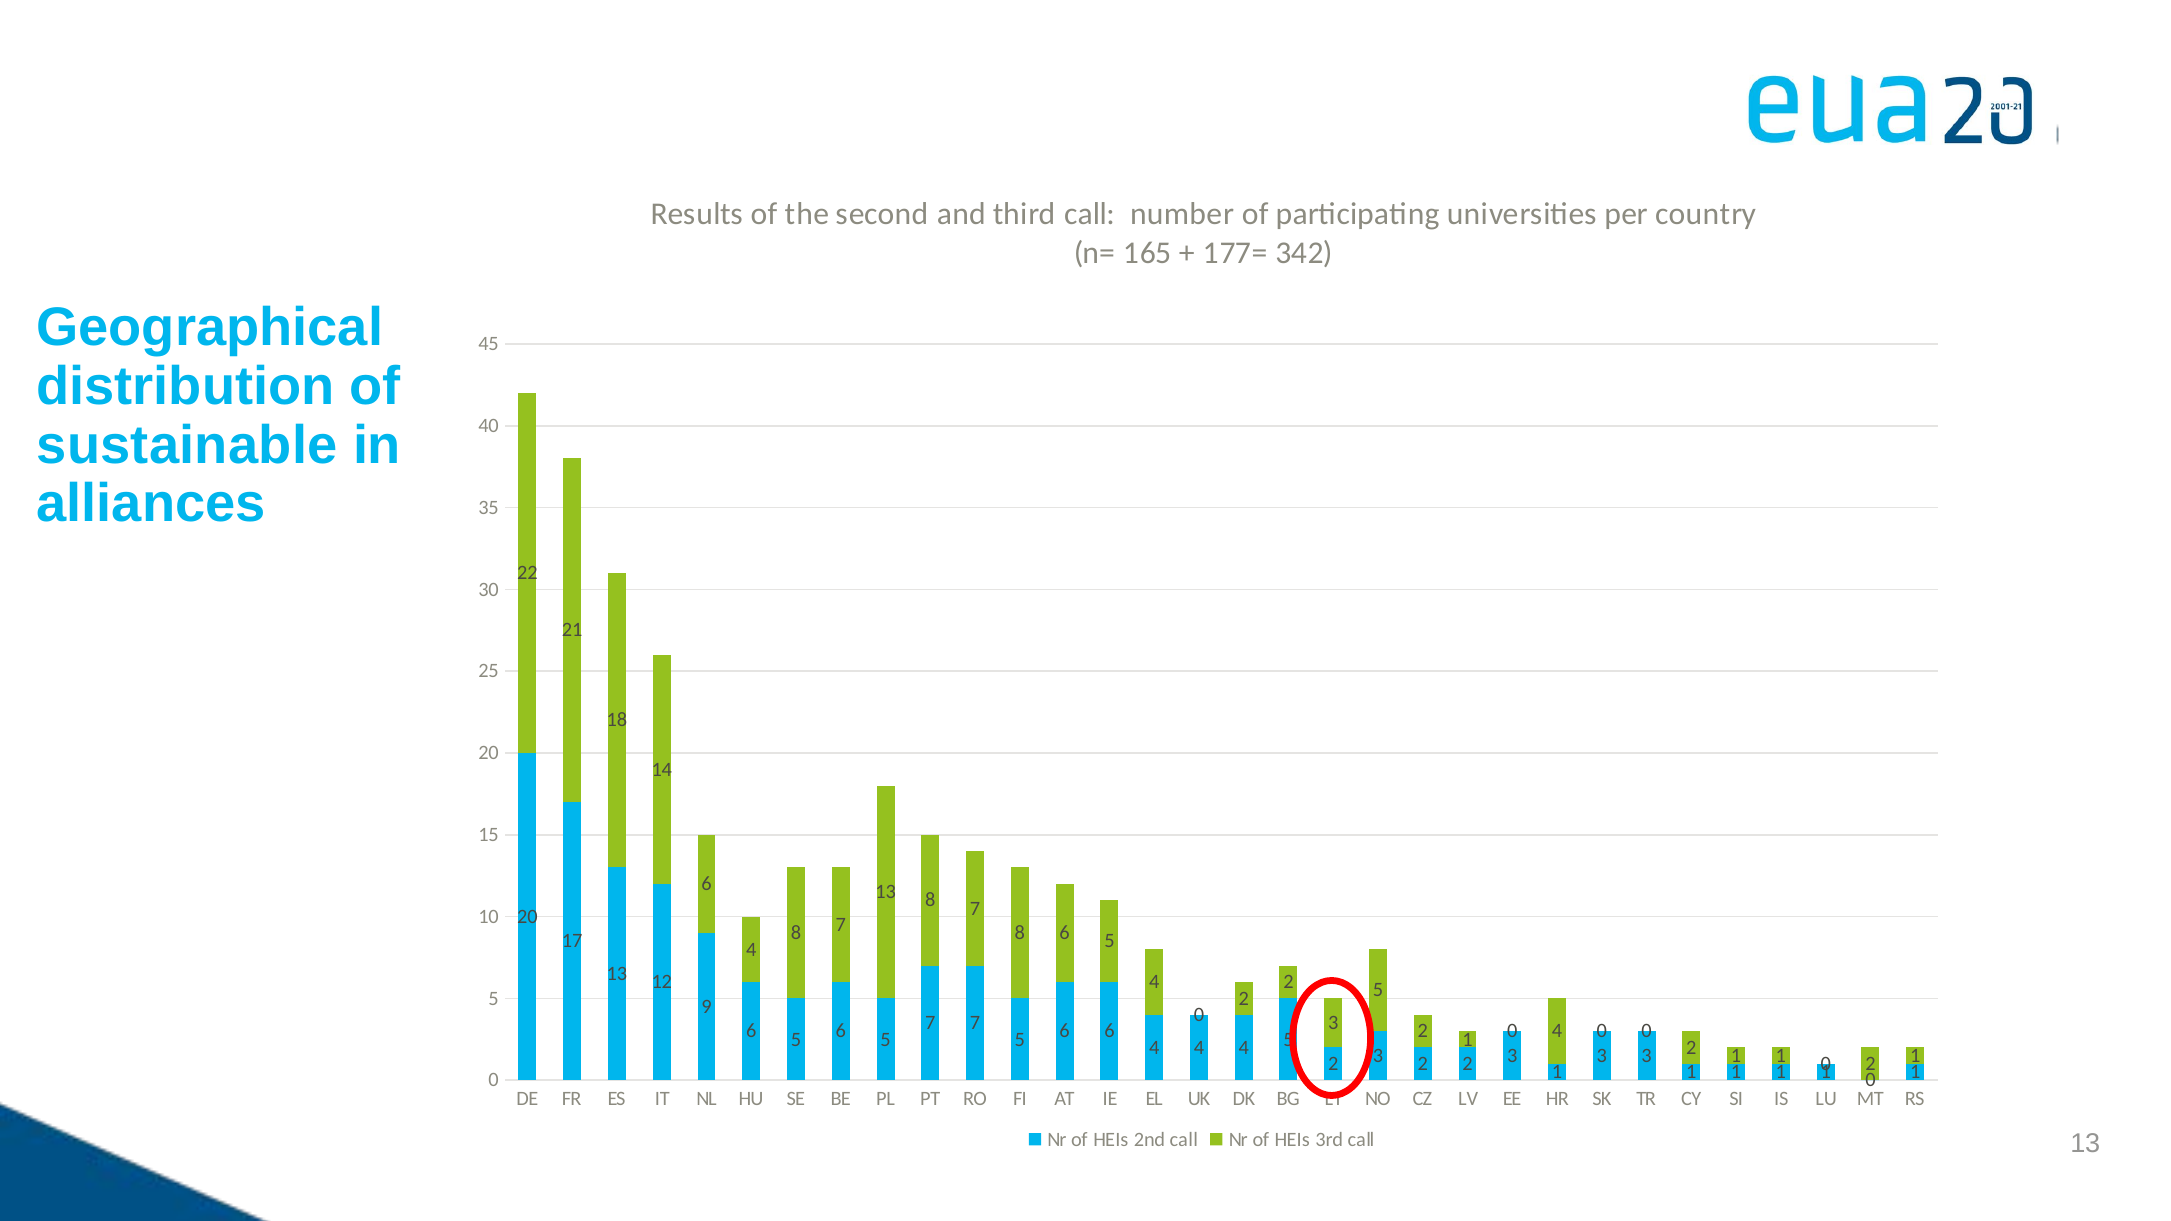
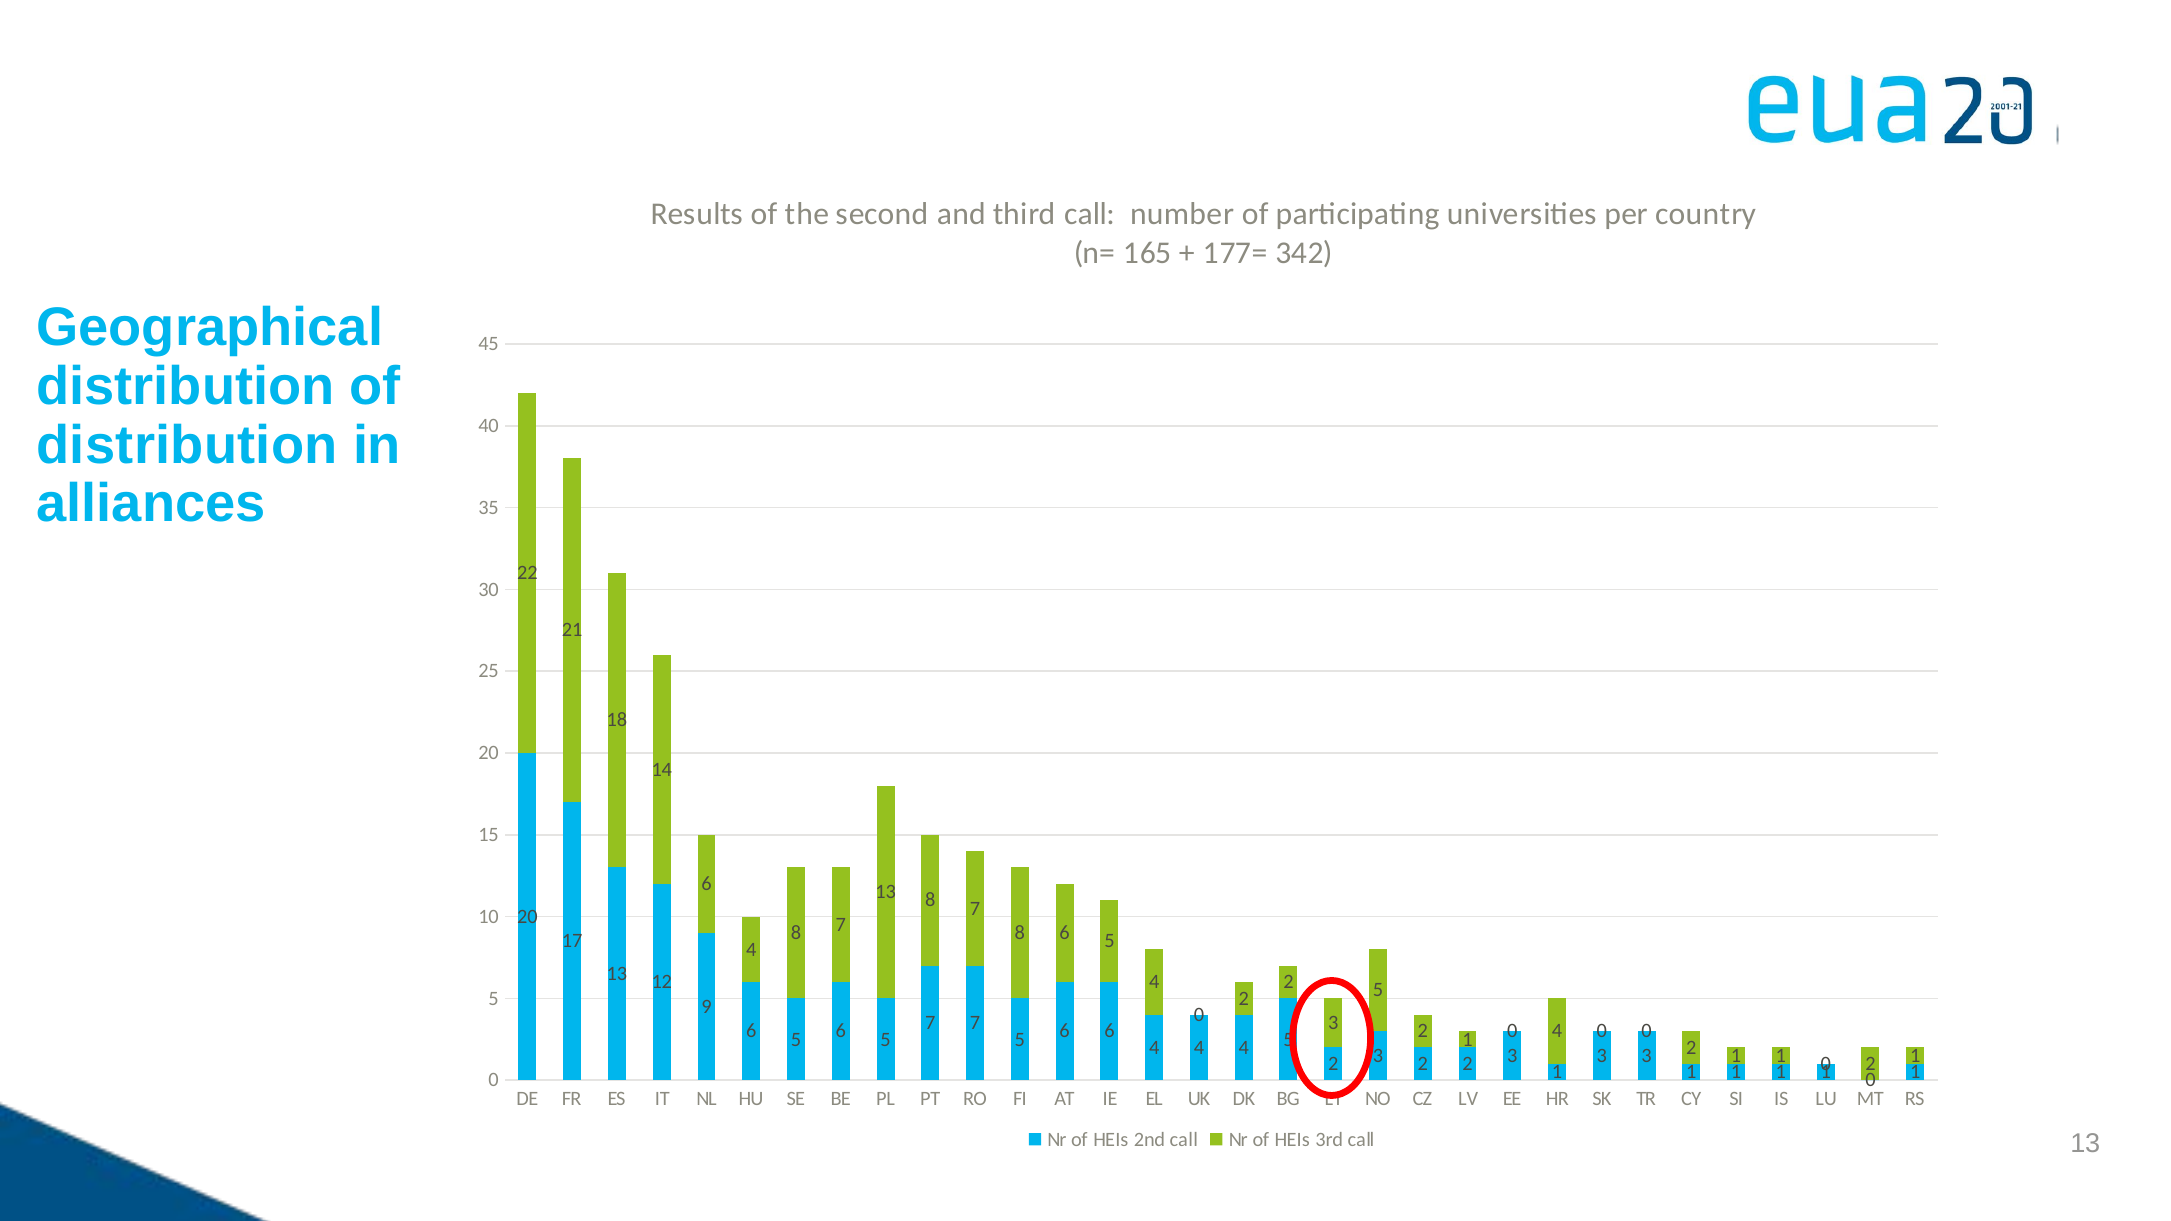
sustainable at (187, 445): sustainable -> distribution
